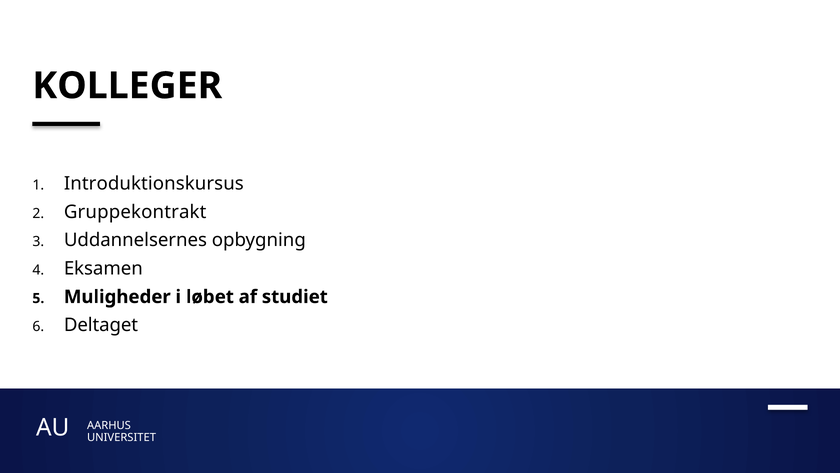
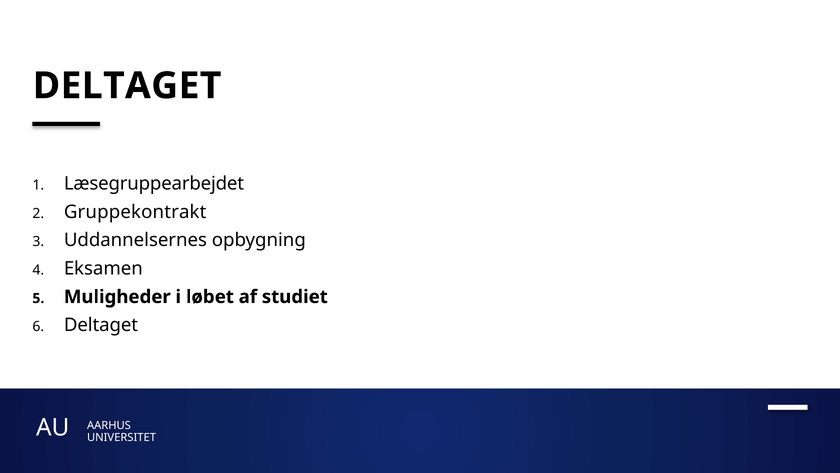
KOLLEGER at (127, 86): KOLLEGER -> DELTAGET
Introduktionskursus: Introduktionskursus -> Læsegruppearbejdet
